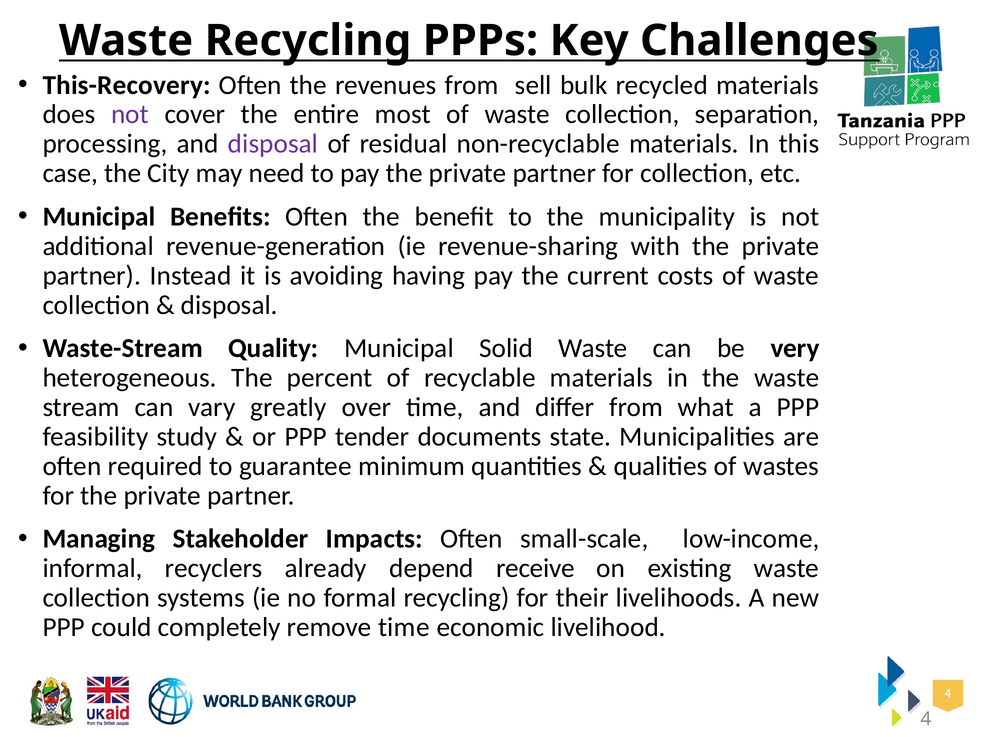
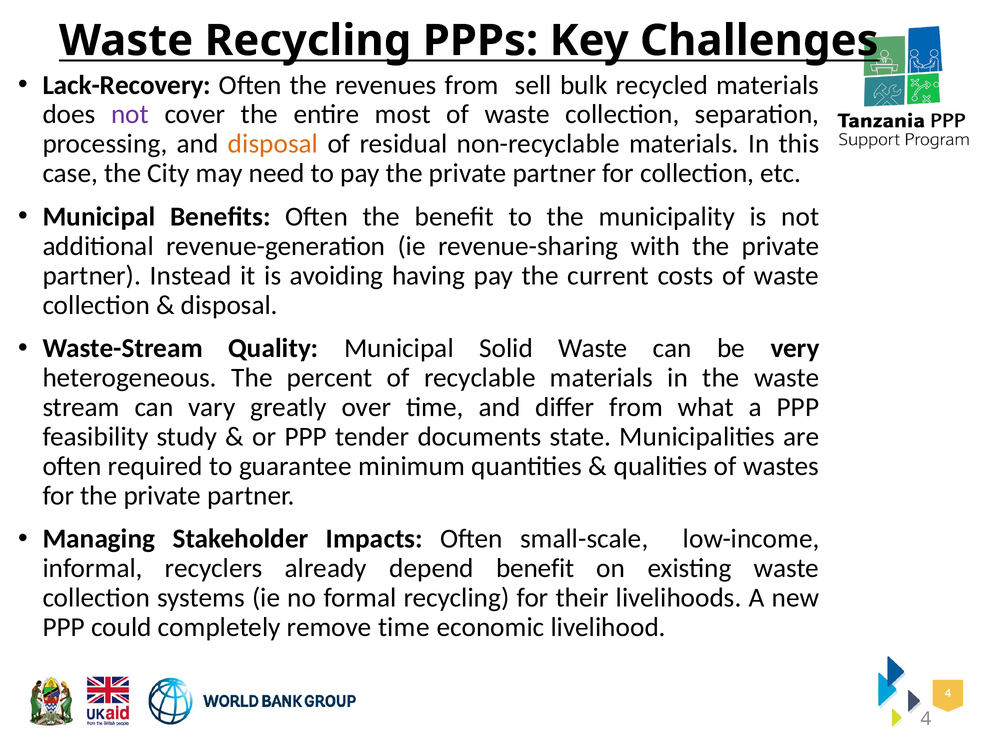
This-Recovery: This-Recovery -> Lack-Recovery
disposal at (273, 144) colour: purple -> orange
depend receive: receive -> benefit
